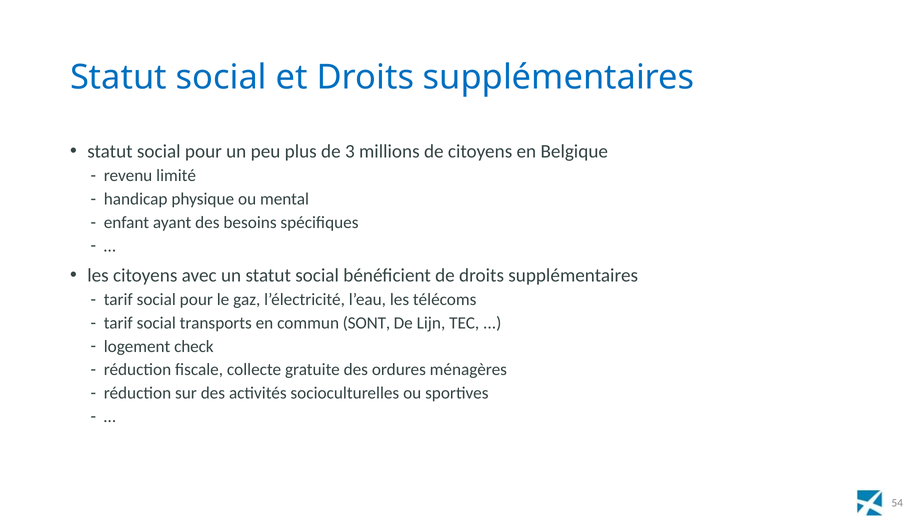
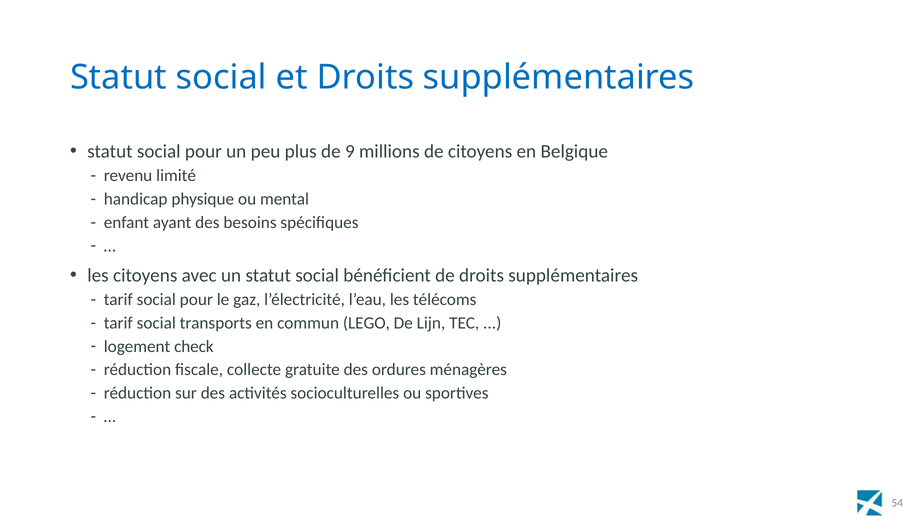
3: 3 -> 9
SONT: SONT -> LEGO
